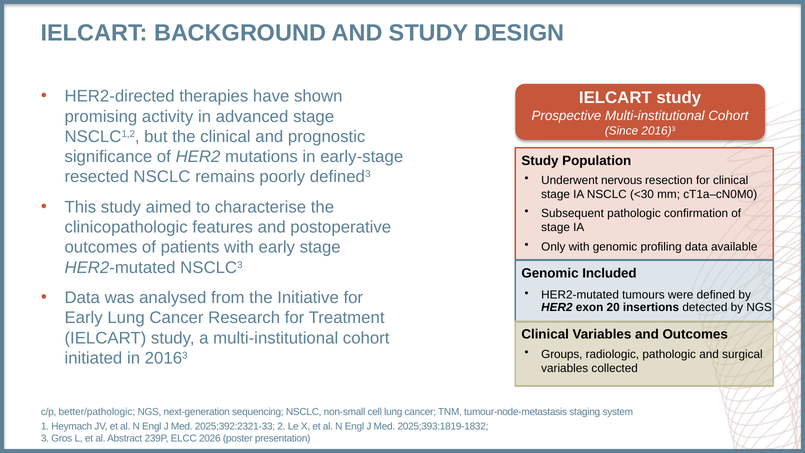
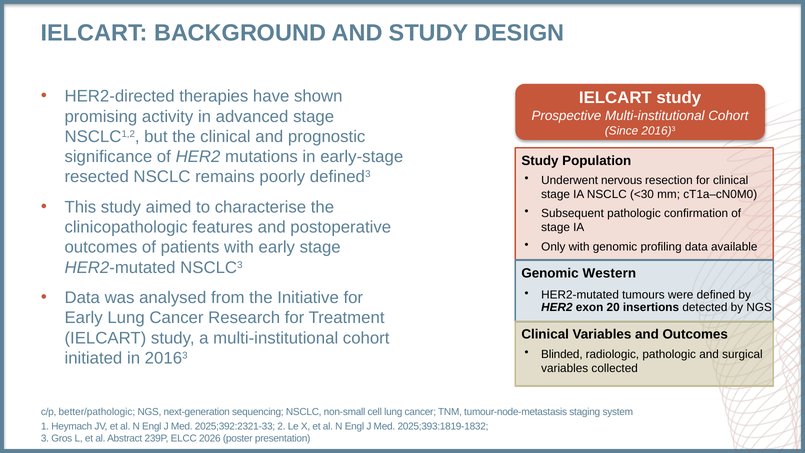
Included: Included -> Western
Groups: Groups -> Blinded
